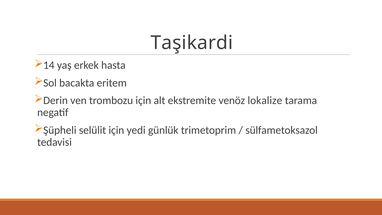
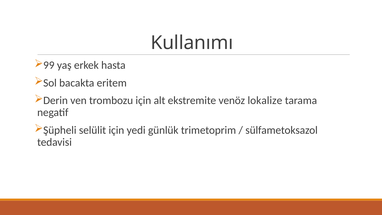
Taşikardi: Taşikardi -> Kullanımı
14: 14 -> 99
